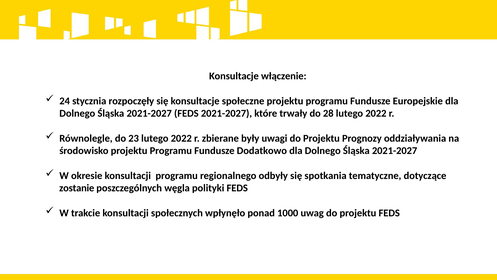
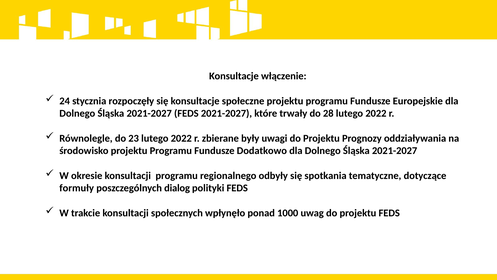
zostanie: zostanie -> formuły
węgla: węgla -> dialog
